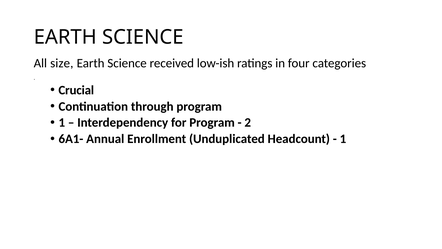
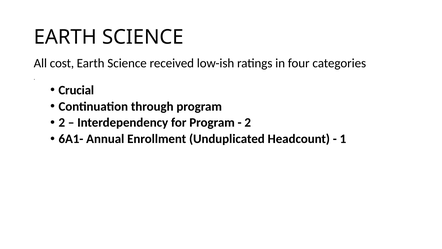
size: size -> cost
1 at (62, 123): 1 -> 2
